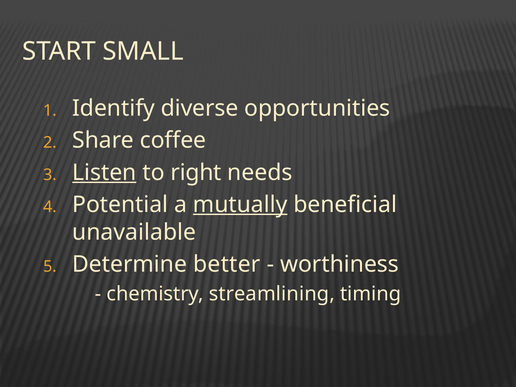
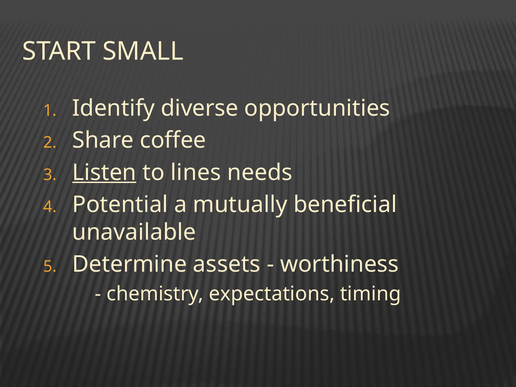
right: right -> lines
mutually underline: present -> none
better: better -> assets
streamlining: streamlining -> expectations
